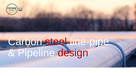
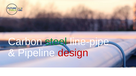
steel colour: red -> green
